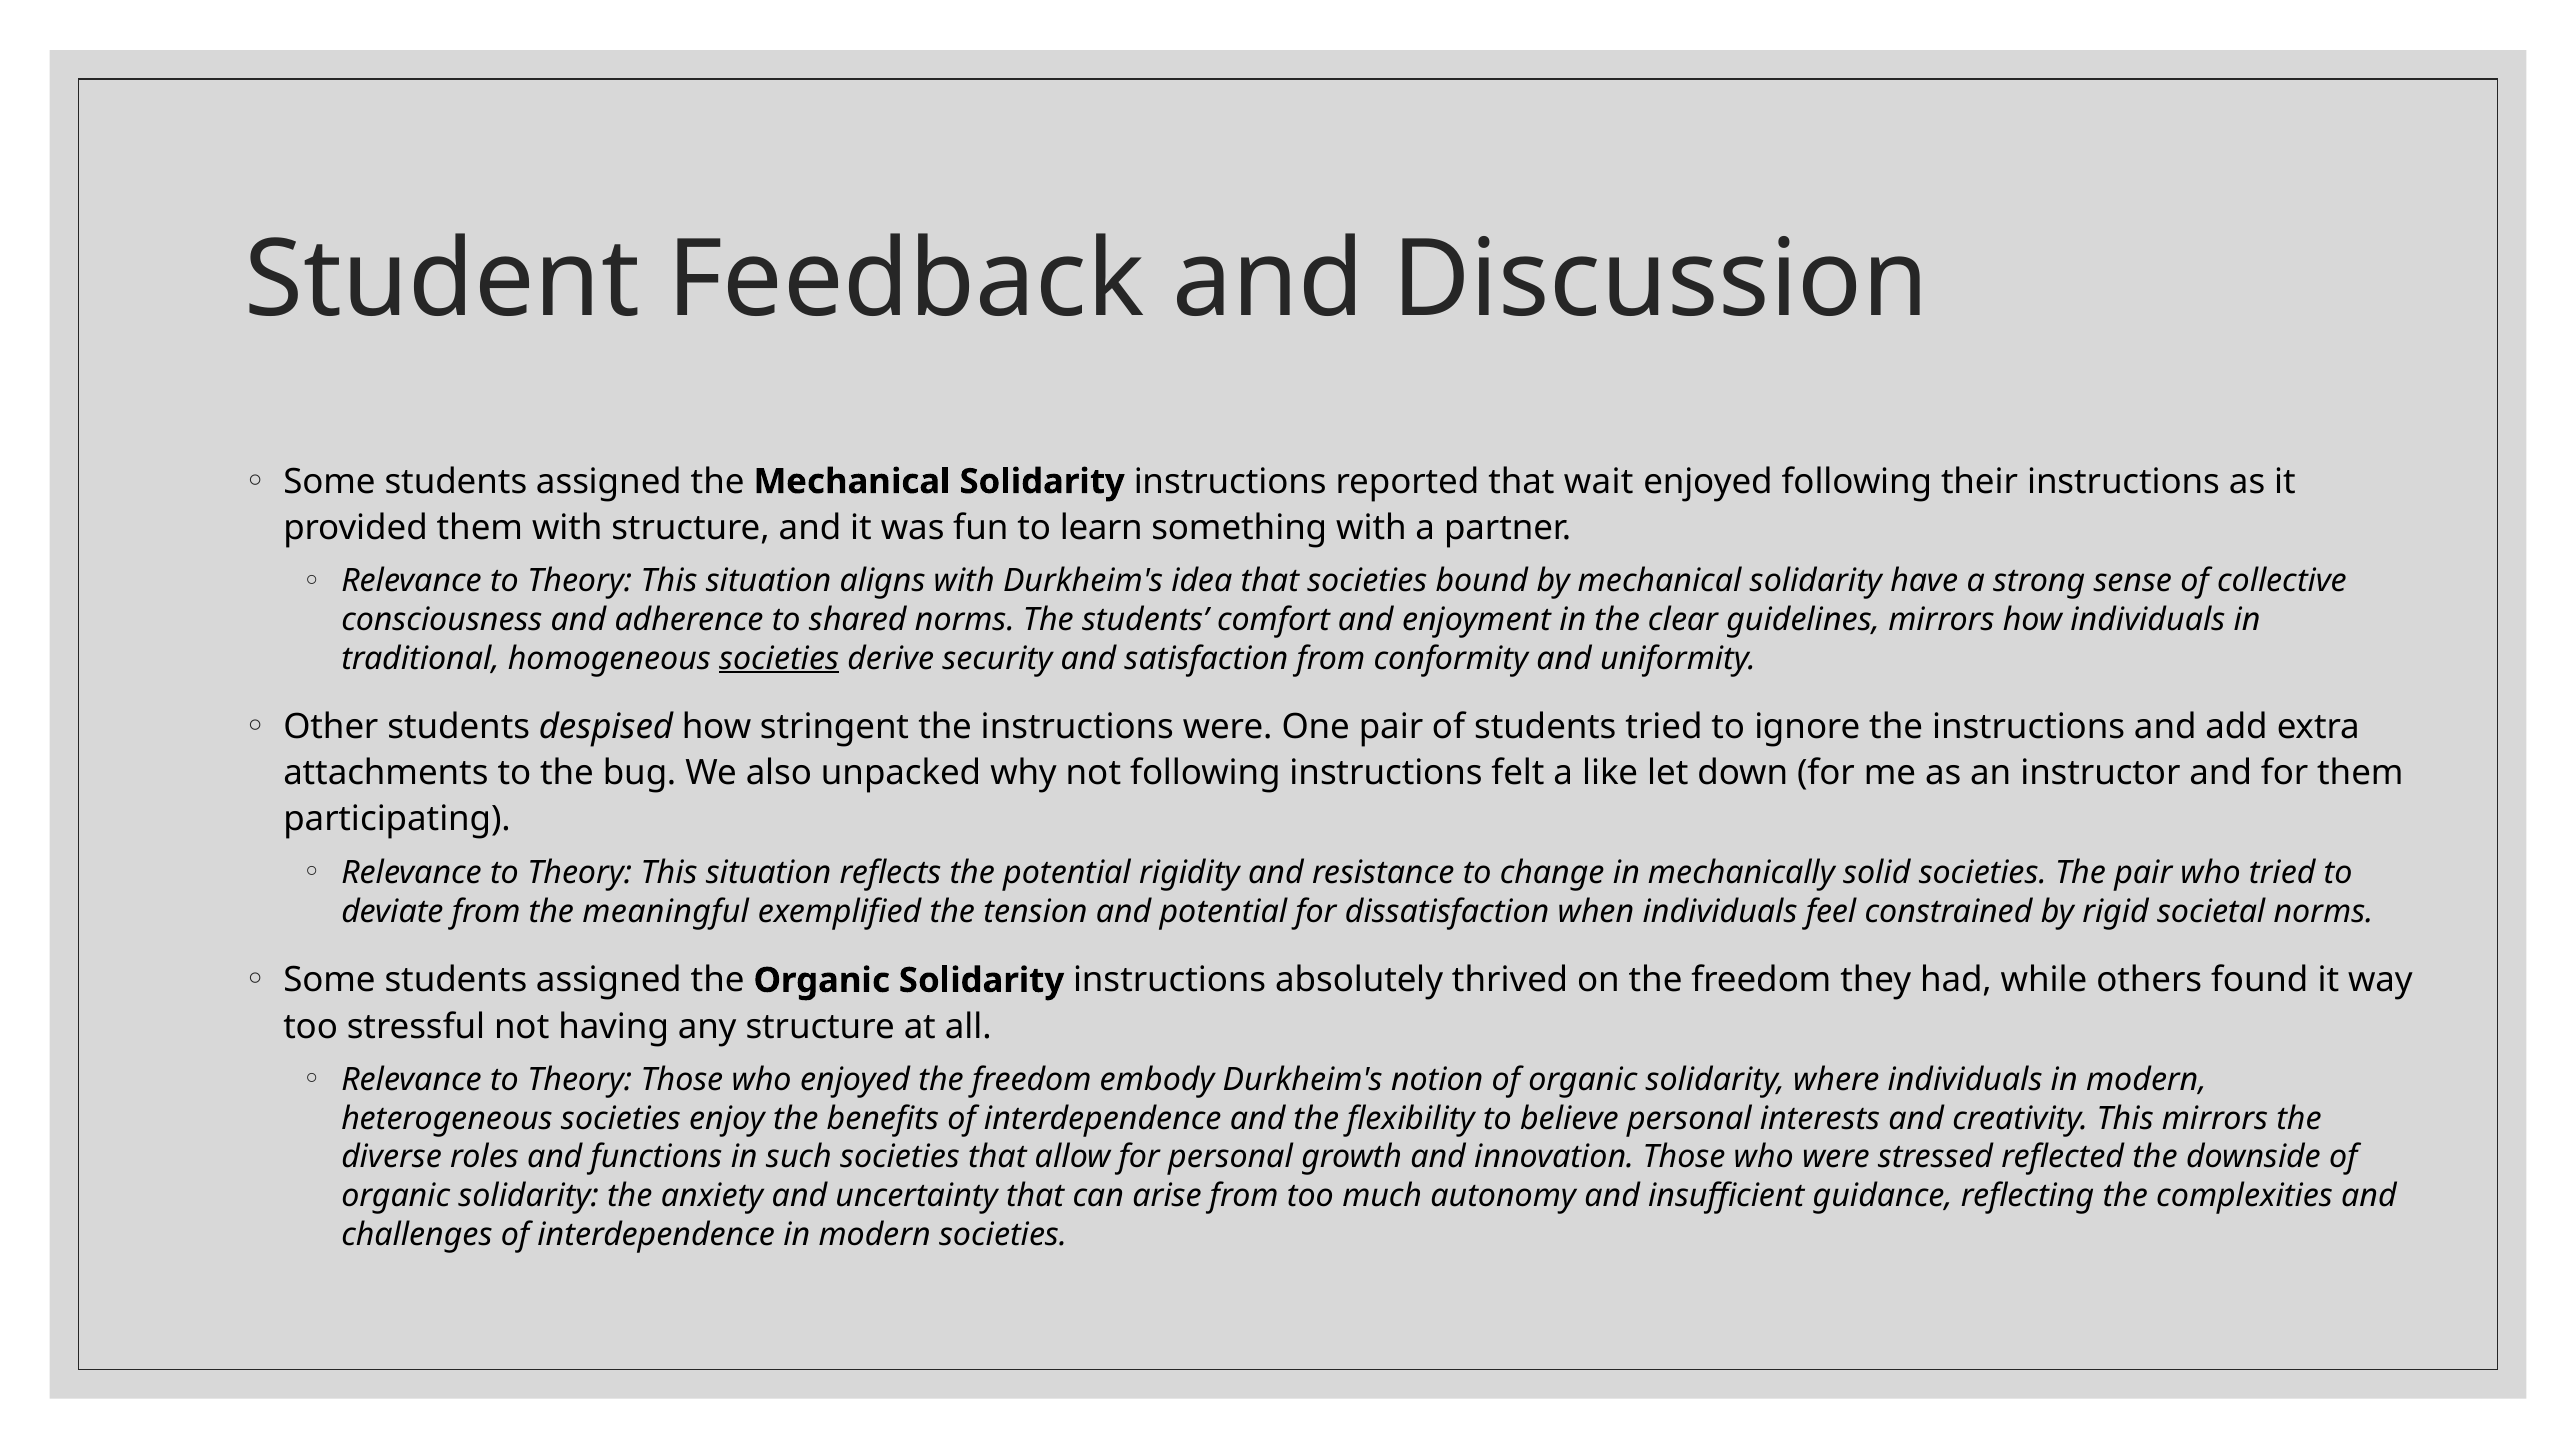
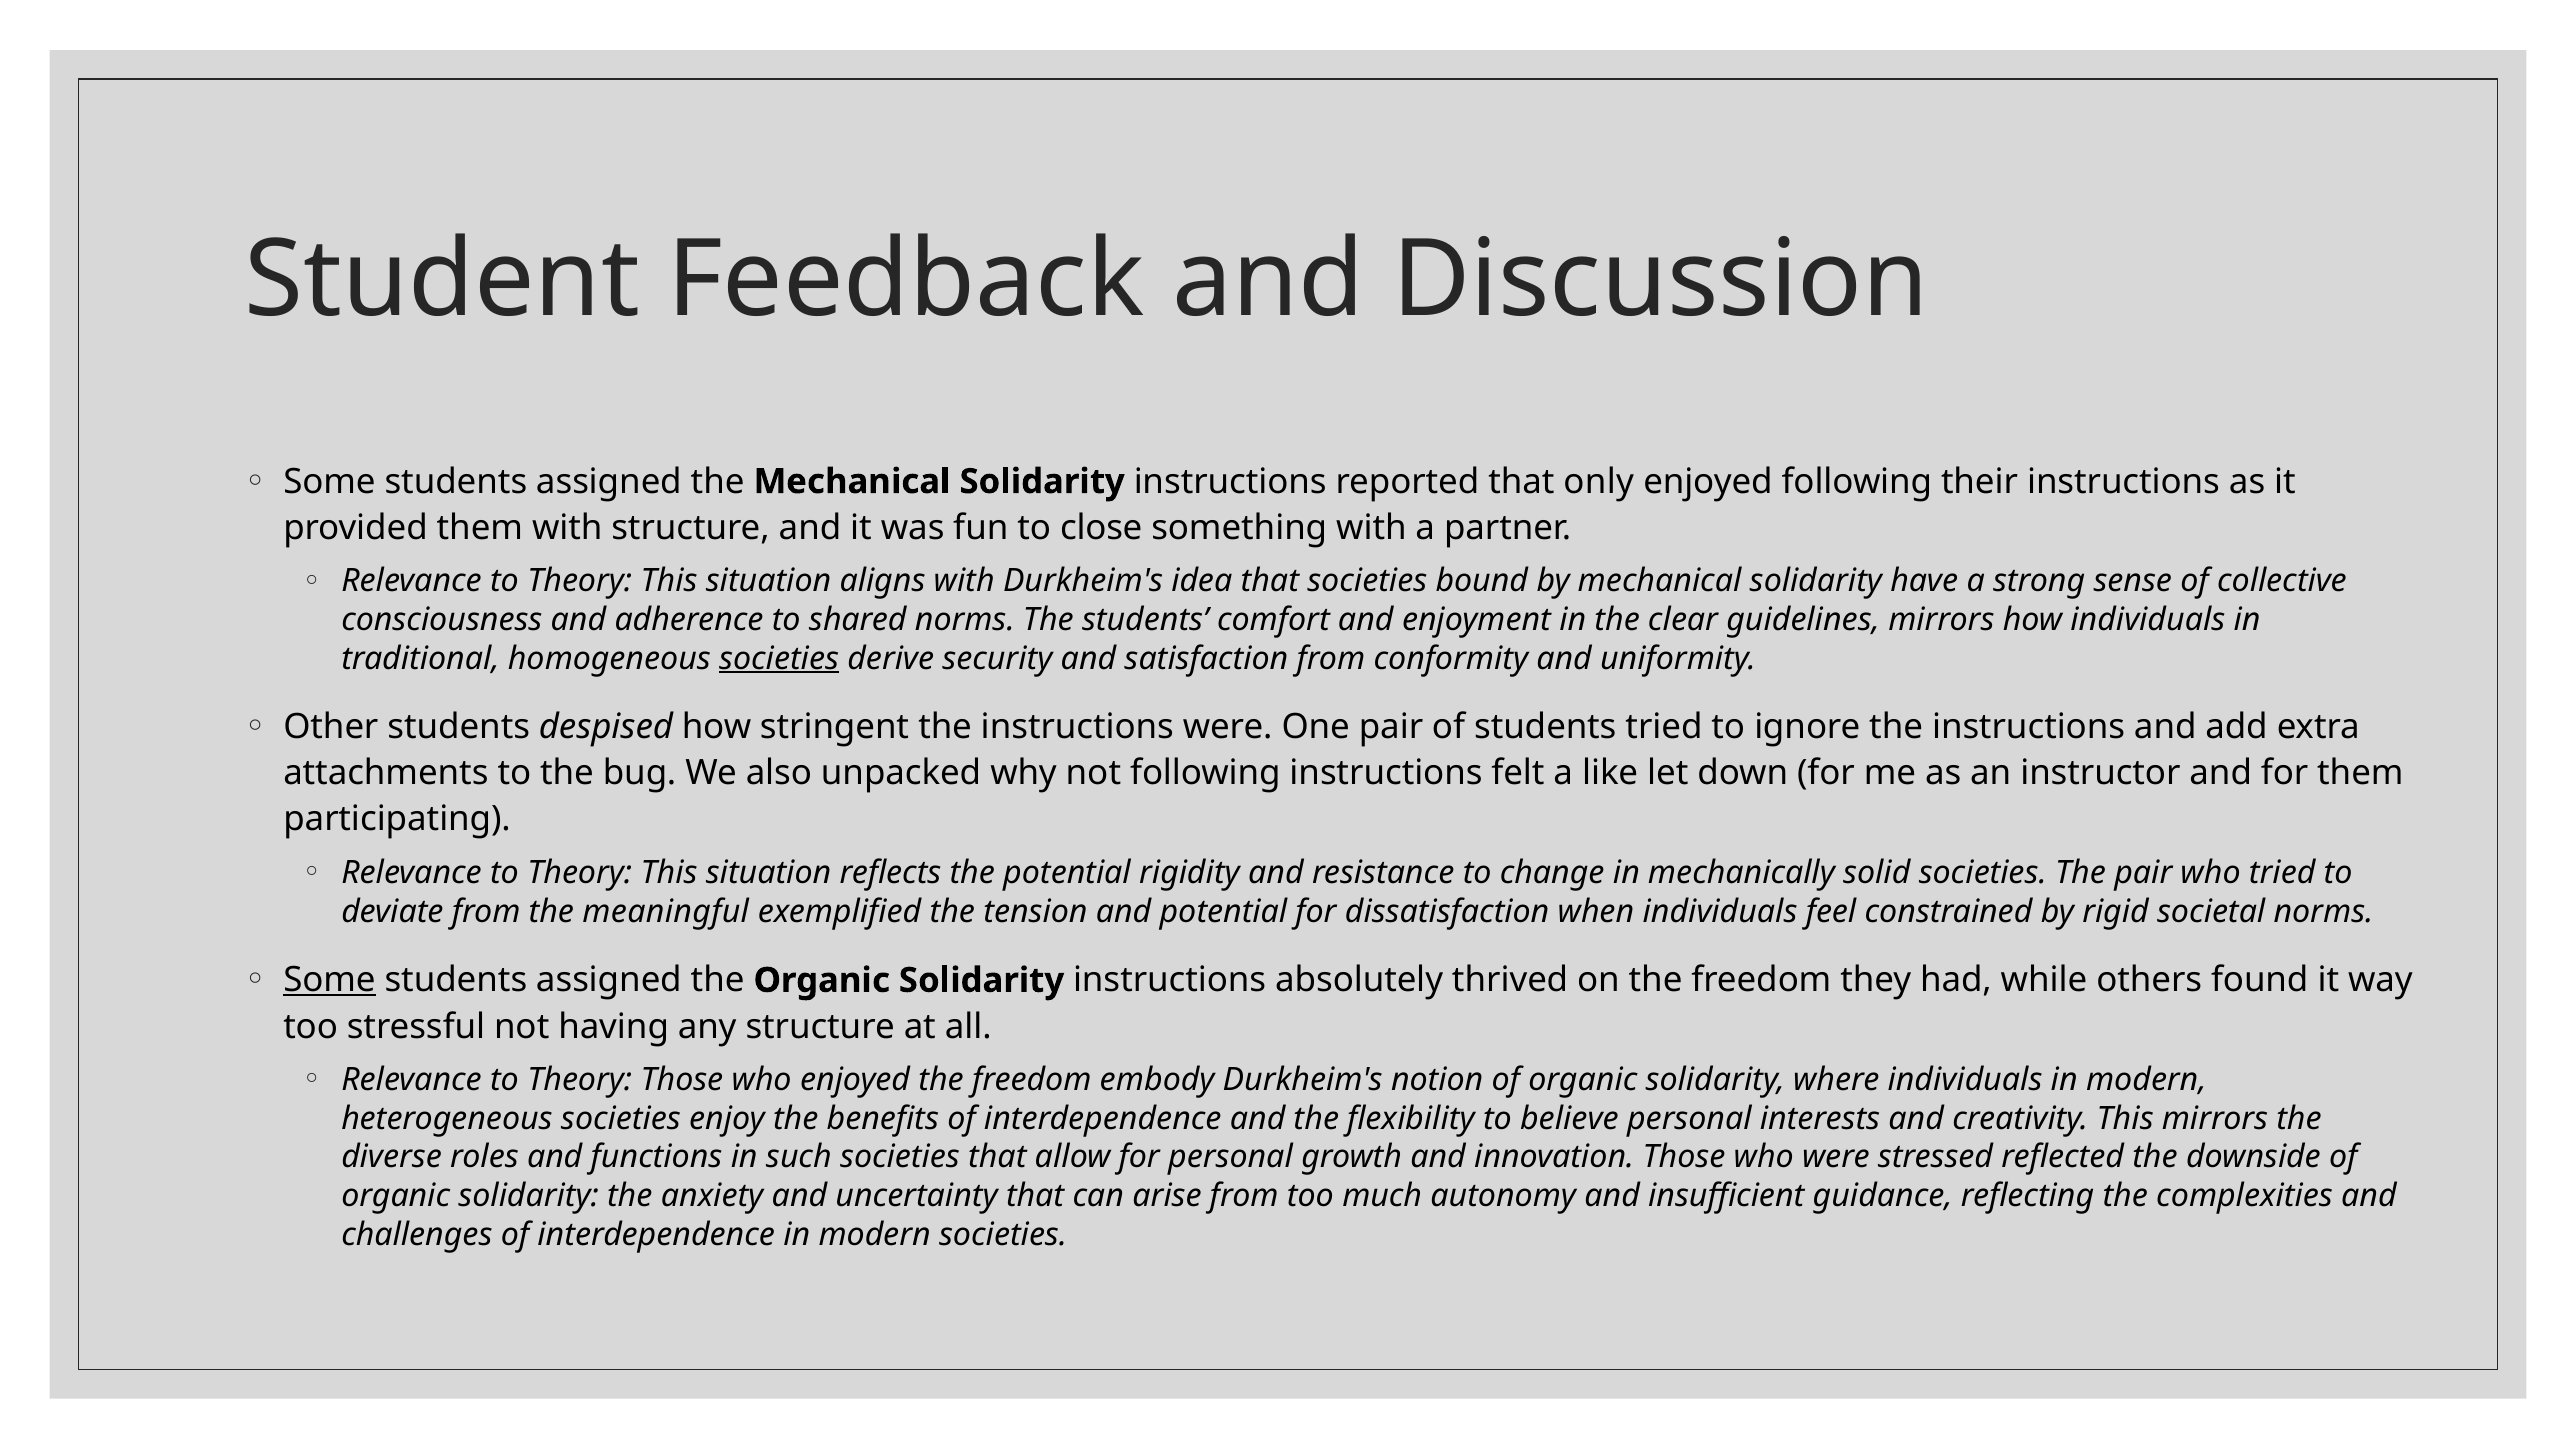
wait: wait -> only
learn: learn -> close
Some at (330, 980) underline: none -> present
